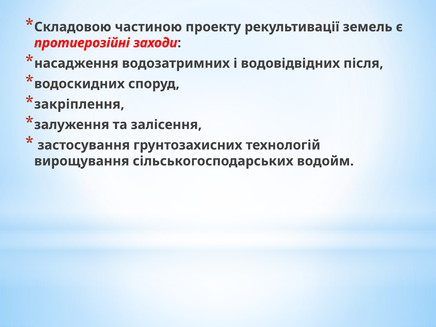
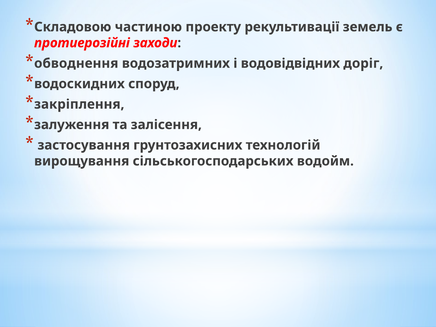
насадження: насадження -> обводнення
після: після -> доріг
